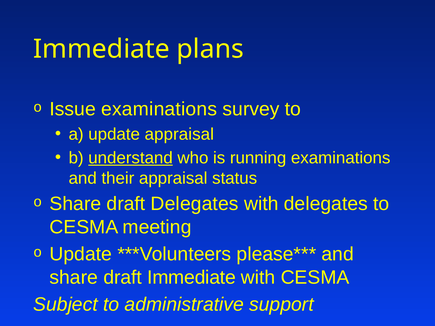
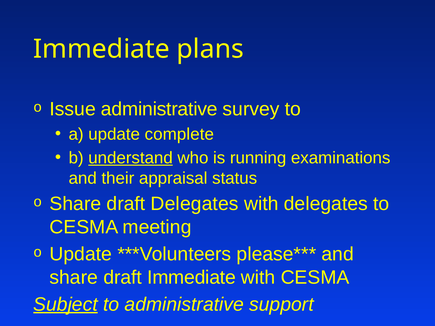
Issue examinations: examinations -> administrative
update appraisal: appraisal -> complete
Subject underline: none -> present
